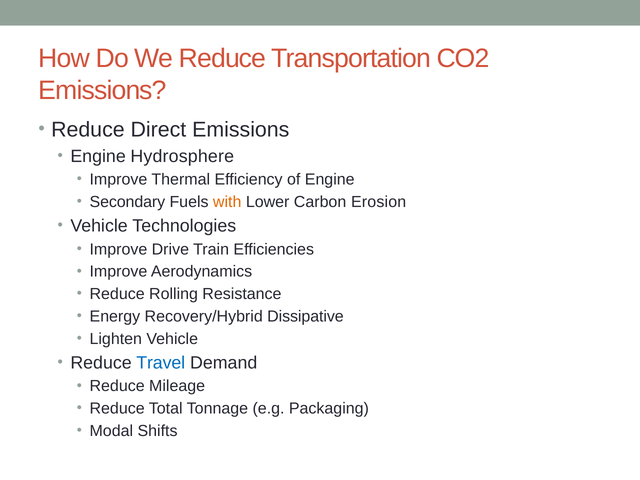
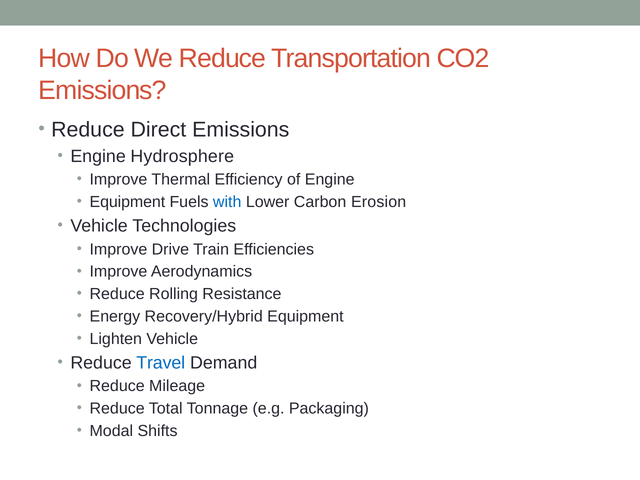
Secondary at (127, 202): Secondary -> Equipment
with colour: orange -> blue
Recovery/Hybrid Dissipative: Dissipative -> Equipment
